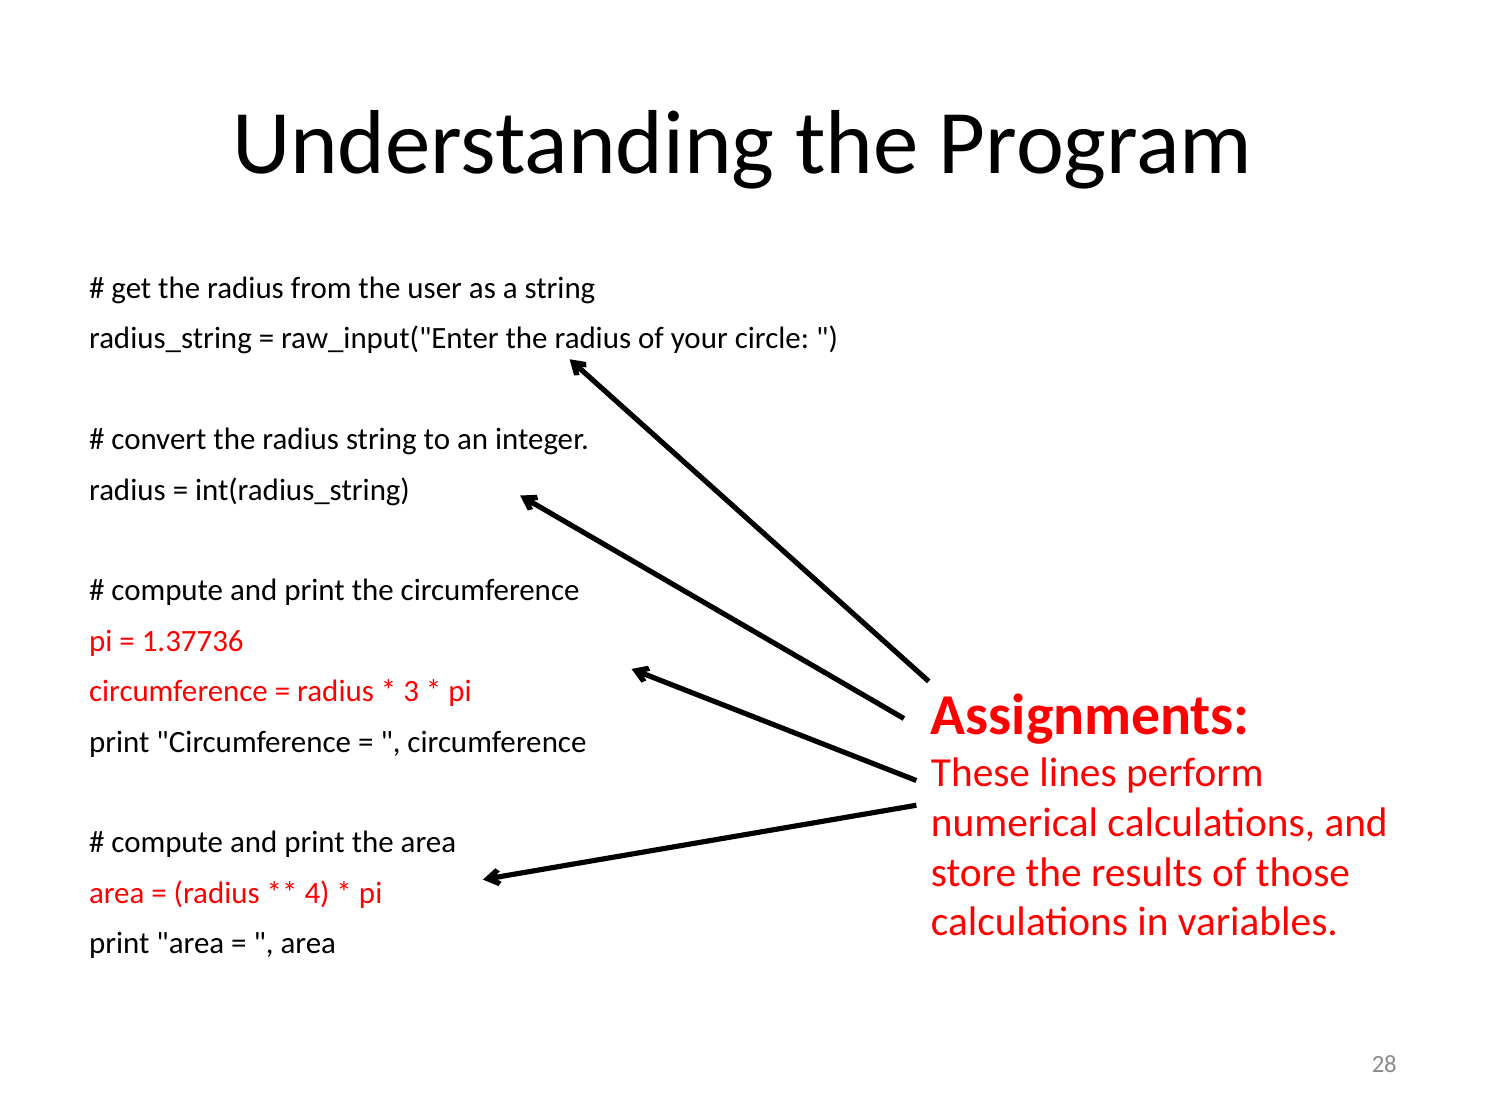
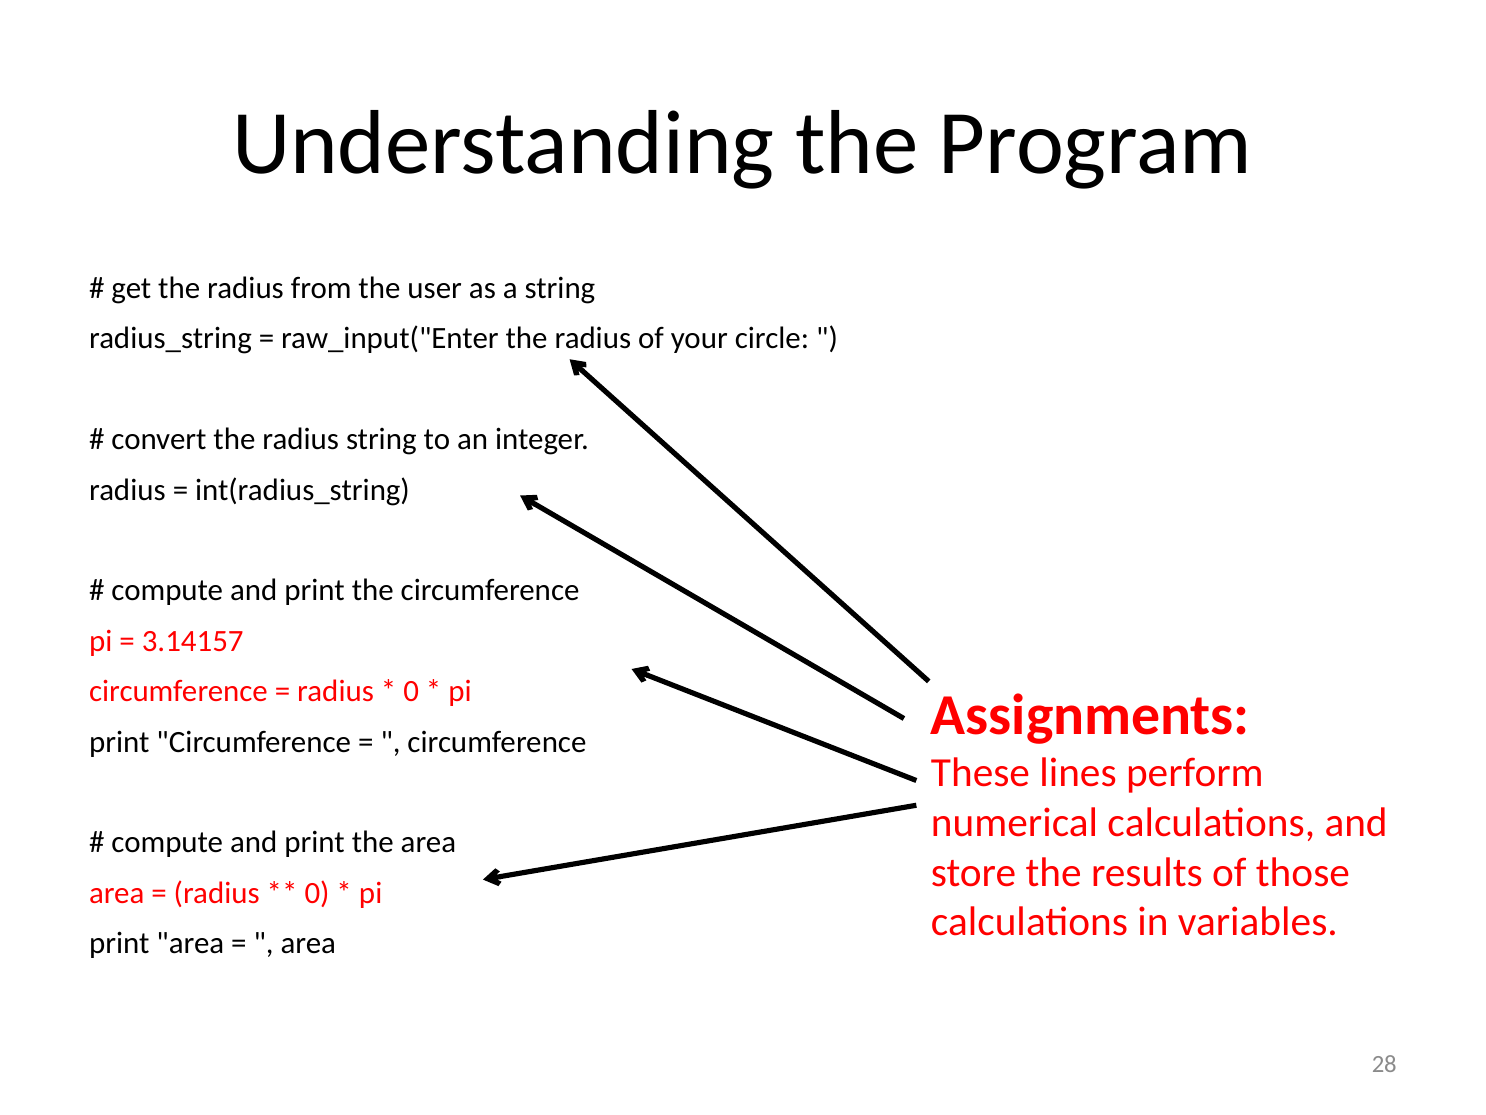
1.37736: 1.37736 -> 3.14157
3 at (411, 691): 3 -> 0
4 at (317, 893): 4 -> 0
